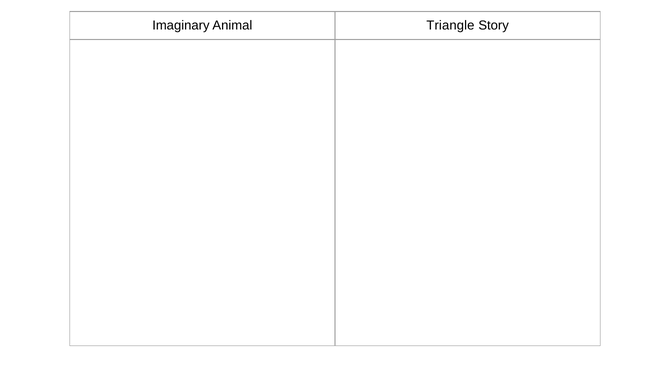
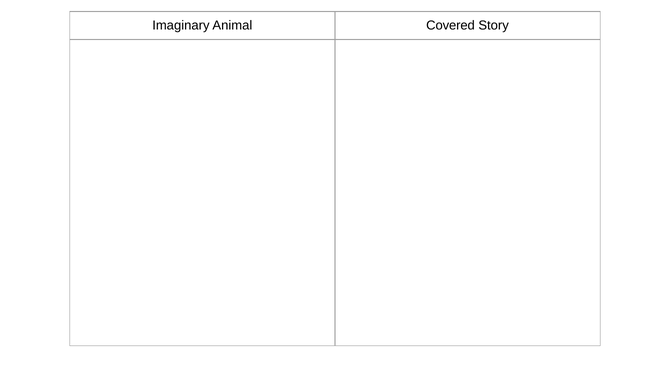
Triangle: Triangle -> Covered
